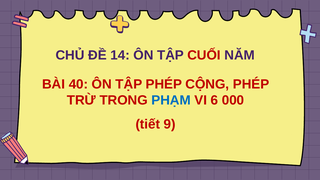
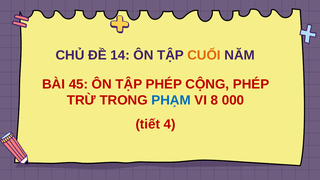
CUỐI colour: red -> orange
40: 40 -> 45
6: 6 -> 8
9: 9 -> 4
